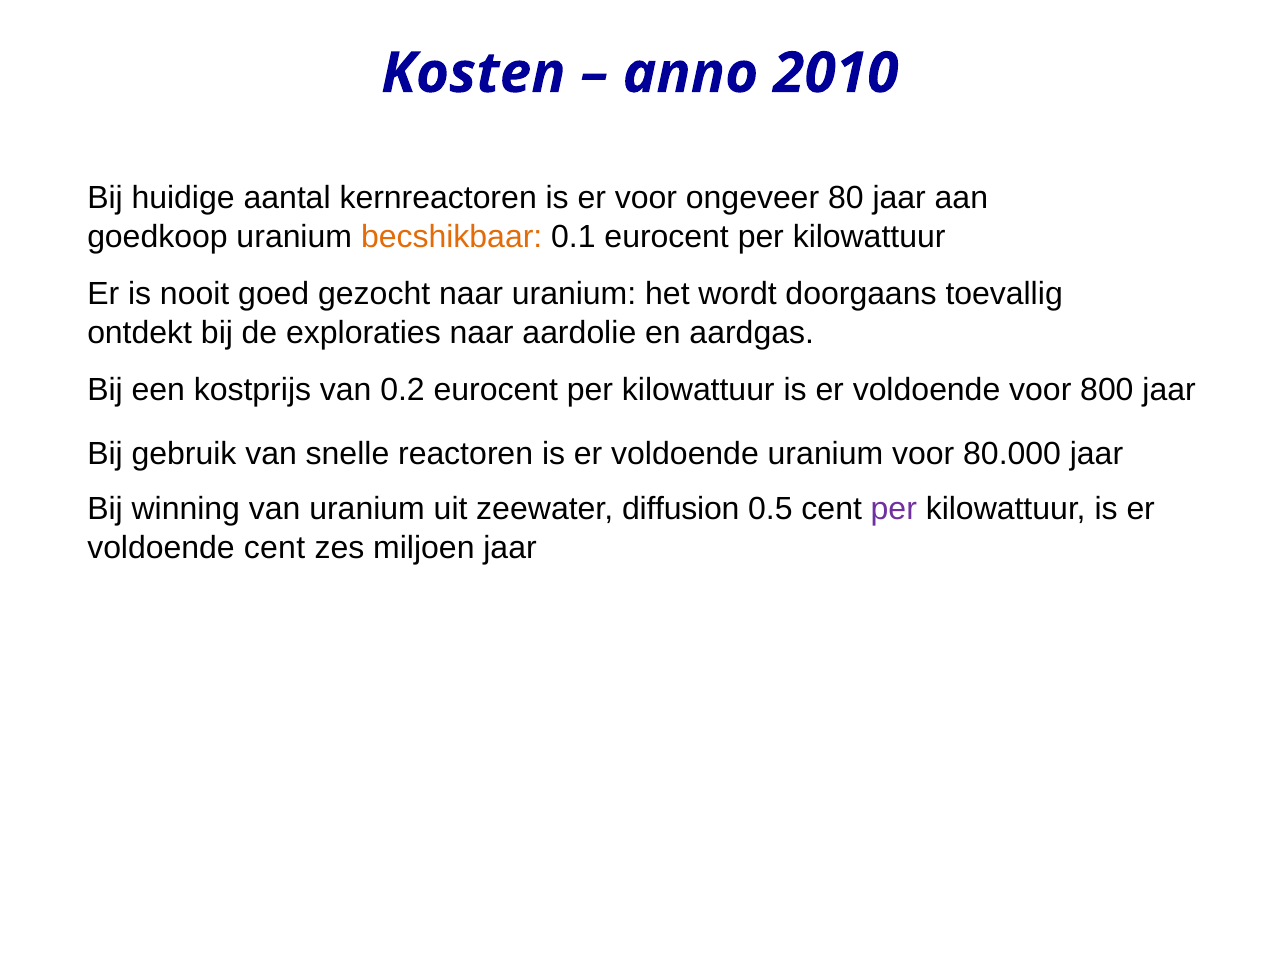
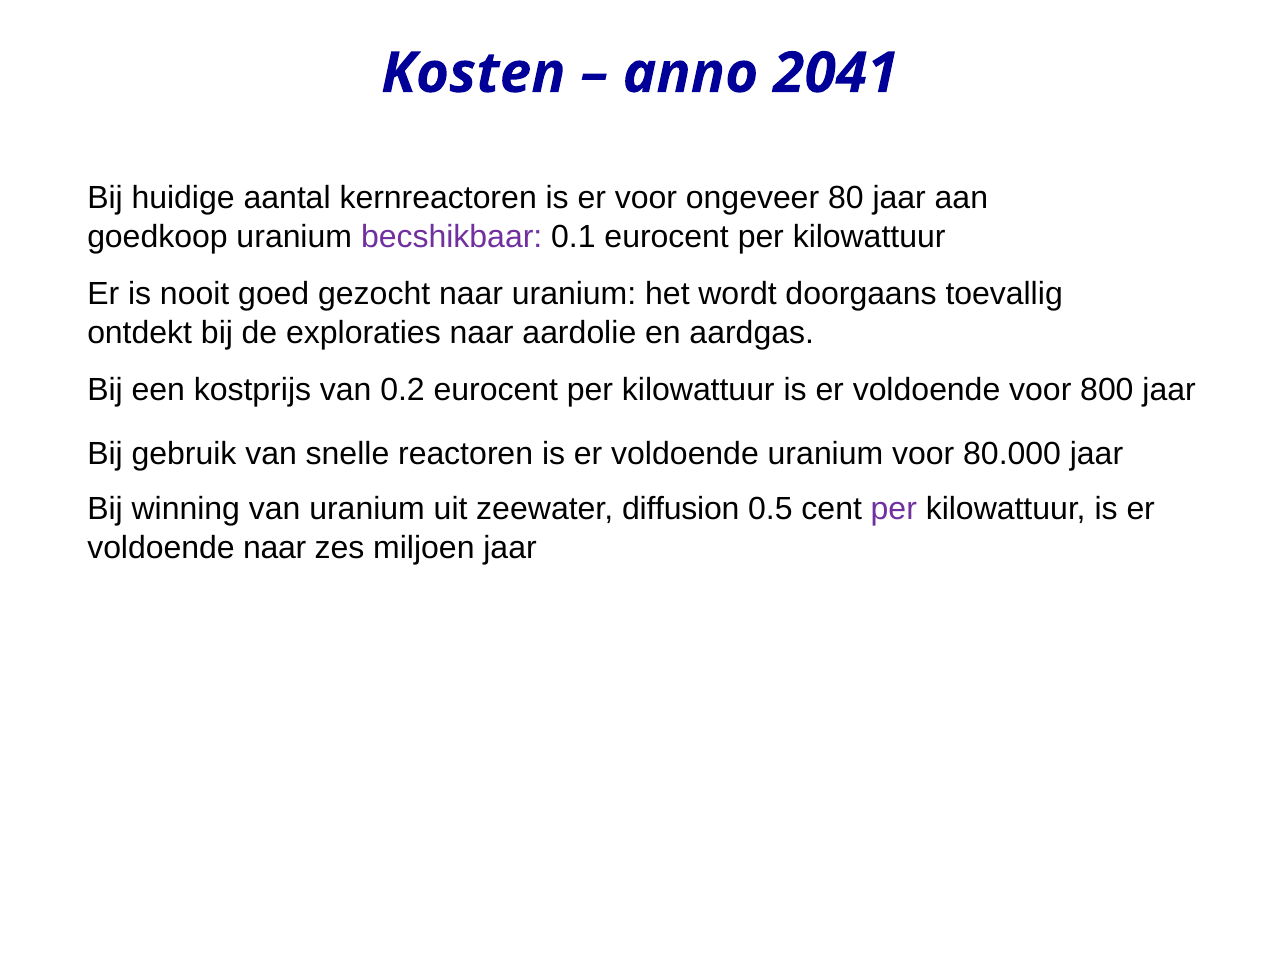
2010: 2010 -> 2041
becshikbaar colour: orange -> purple
voldoende cent: cent -> naar
